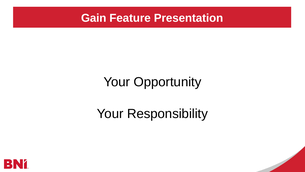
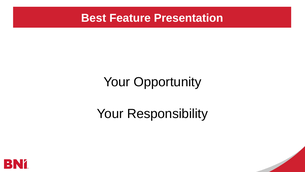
Gain: Gain -> Best
